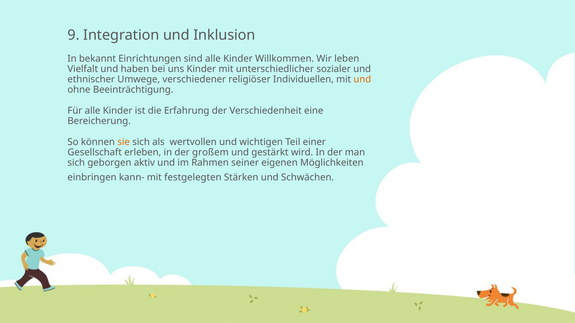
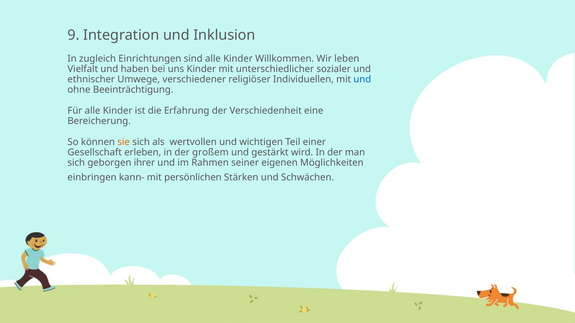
bekannt: bekannt -> zugleich
und at (362, 79) colour: orange -> blue
aktiv: aktiv -> ihrer
festgelegten: festgelegten -> persönlichen
